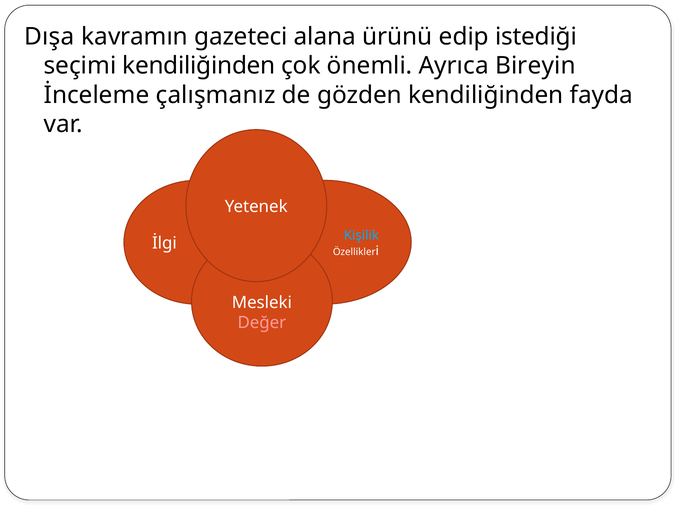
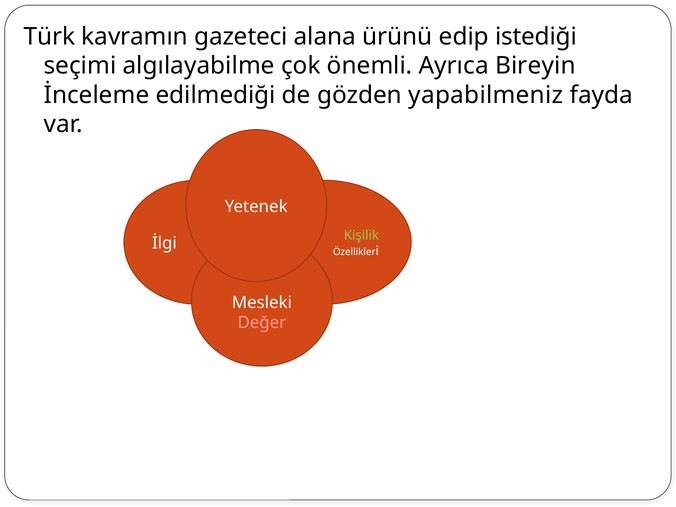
Dışa: Dışa -> Türk
seçimi kendiliğinden: kendiliğinden -> algılayabilme
çalışmanız: çalışmanız -> edilmediği
gözden kendiliğinden: kendiliğinden -> yapabilmeniz
Kişilik colour: light blue -> light green
